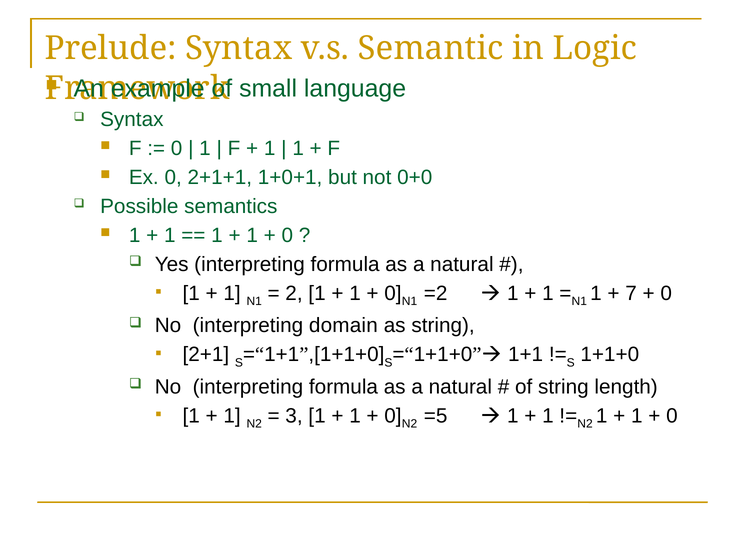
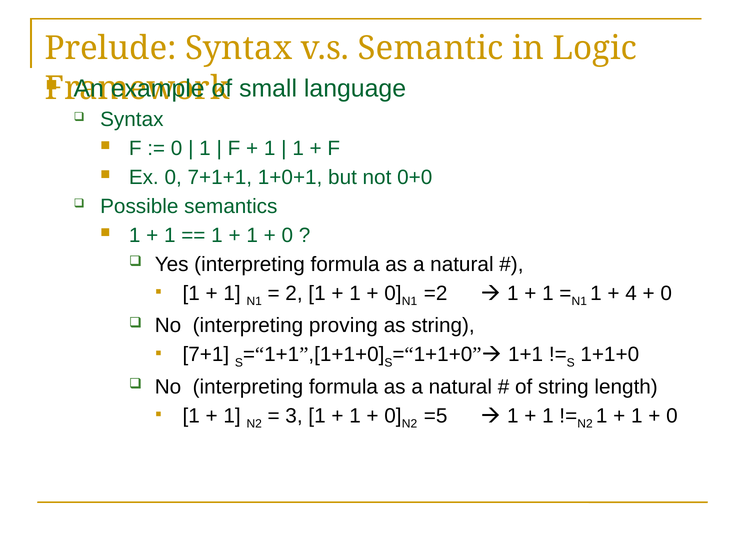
2+1+1: 2+1+1 -> 7+1+1
7: 7 -> 4
domain: domain -> proving
2+1: 2+1 -> 7+1
